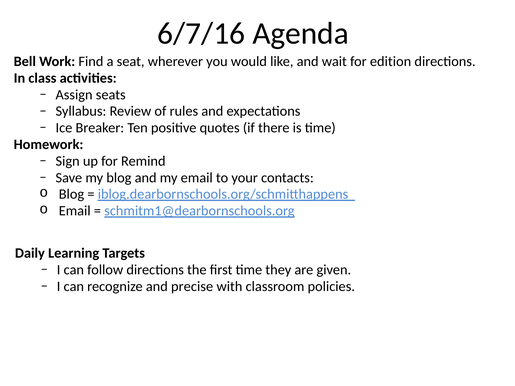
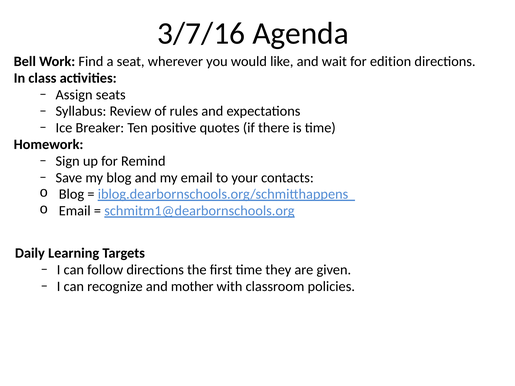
6/7/16: 6/7/16 -> 3/7/16
precise: precise -> mother
